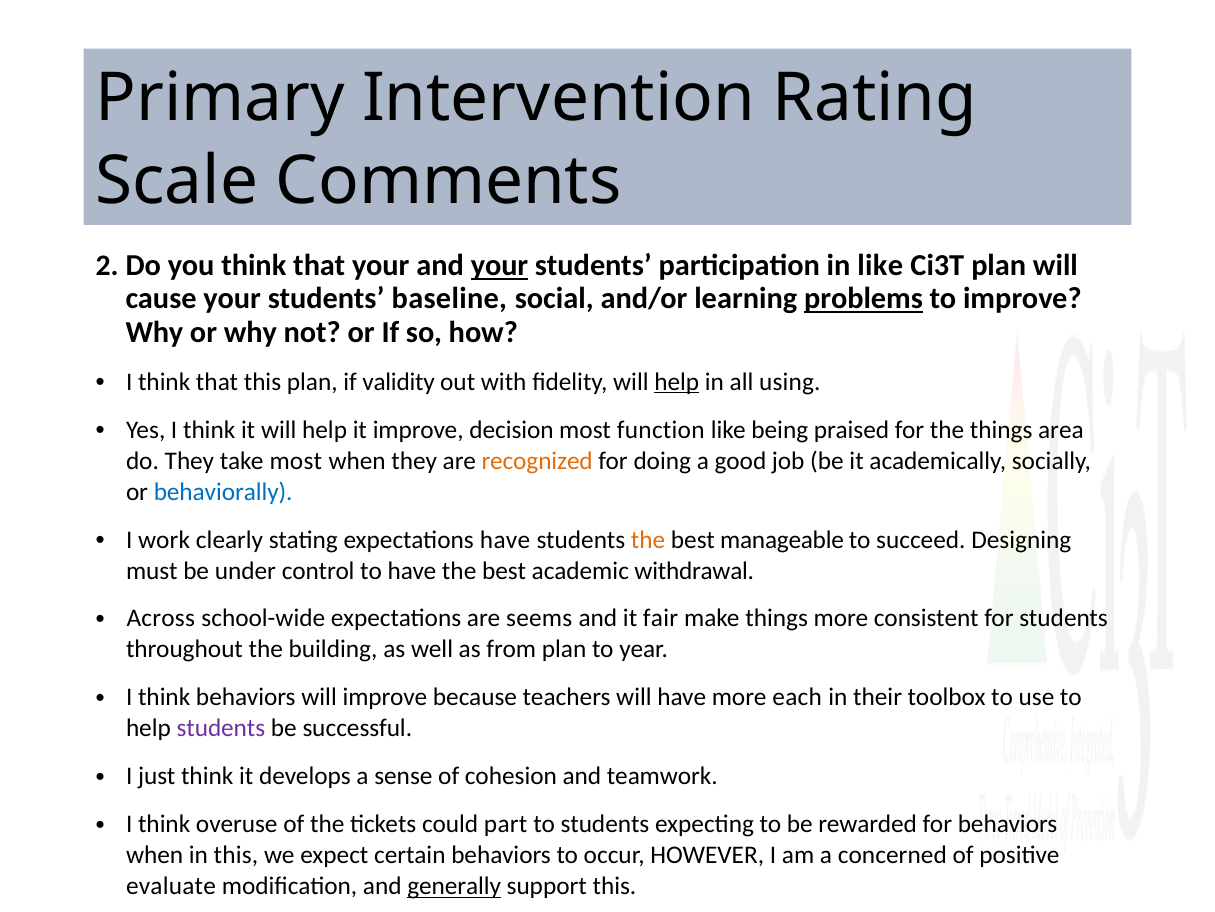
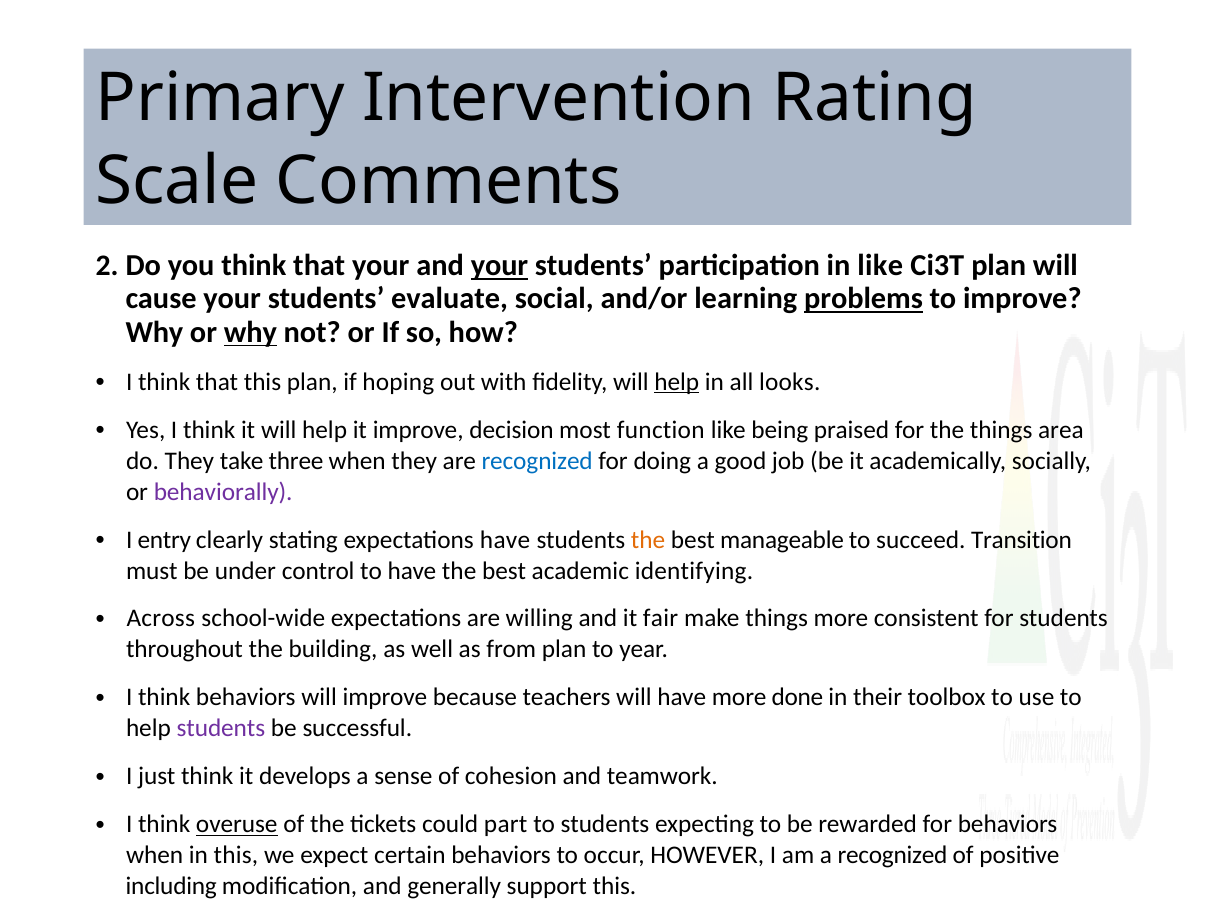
baseline: baseline -> evaluate
why at (250, 332) underline: none -> present
validity: validity -> hoping
using: using -> looks
take most: most -> three
recognized at (537, 460) colour: orange -> blue
behaviorally colour: blue -> purple
work: work -> entry
Designing: Designing -> Transition
withdrawal: withdrawal -> identifying
seems: seems -> willing
each: each -> done
overuse underline: none -> present
a concerned: concerned -> recognized
evaluate: evaluate -> including
generally underline: present -> none
